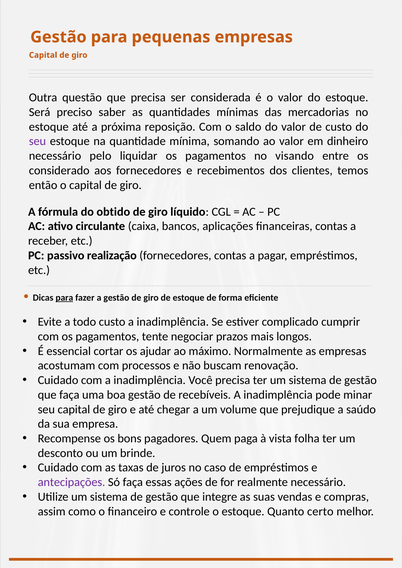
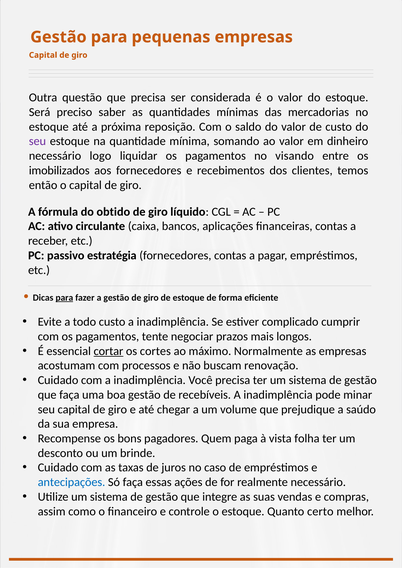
pelo: pelo -> logo
considerado: considerado -> imobilizados
realização: realização -> estratégia
cortar underline: none -> present
ajudar: ajudar -> cortes
antecipações colour: purple -> blue
